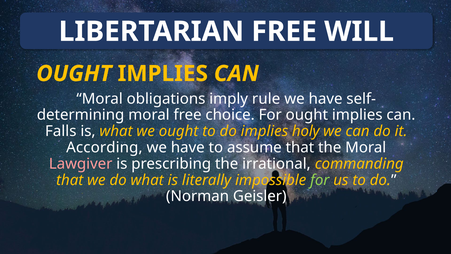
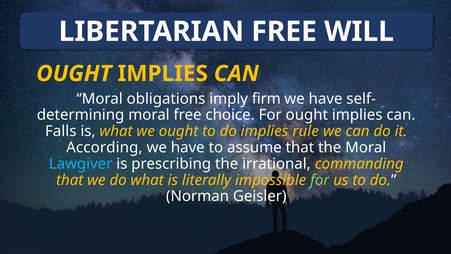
rule: rule -> firm
holy: holy -> rule
Lawgiver colour: pink -> light blue
